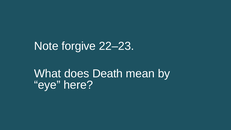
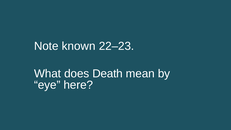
forgive: forgive -> known
